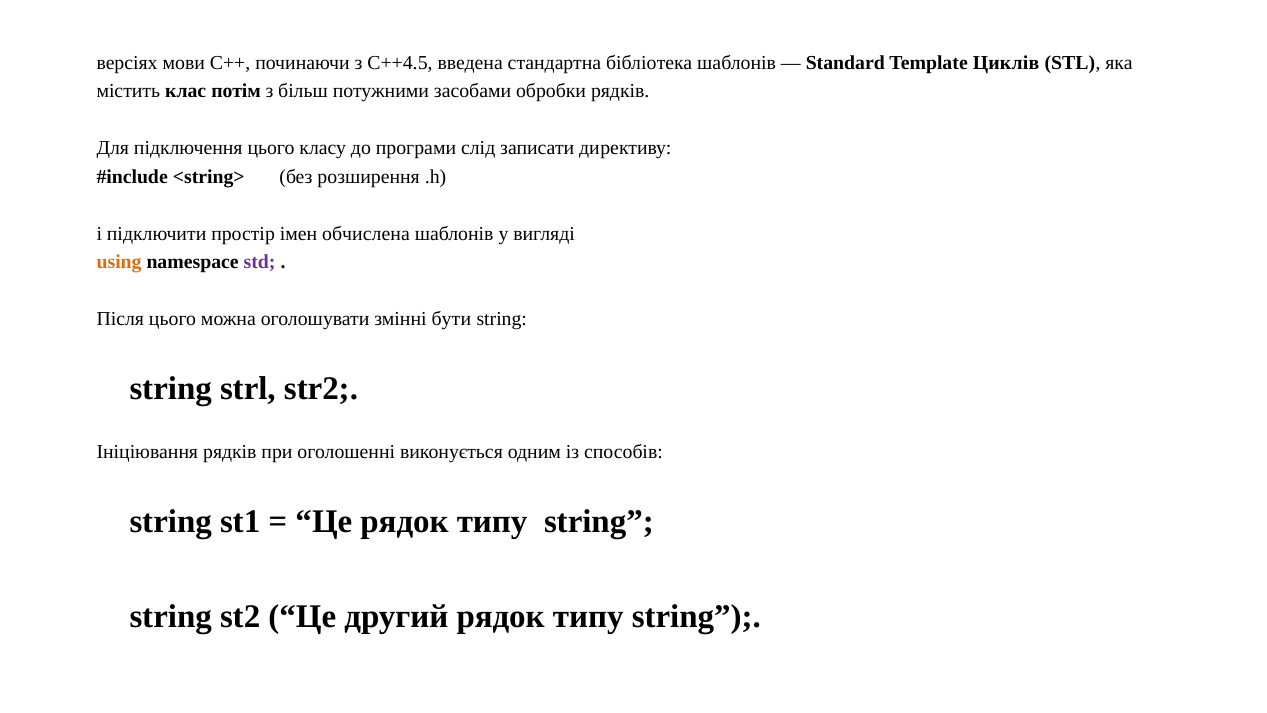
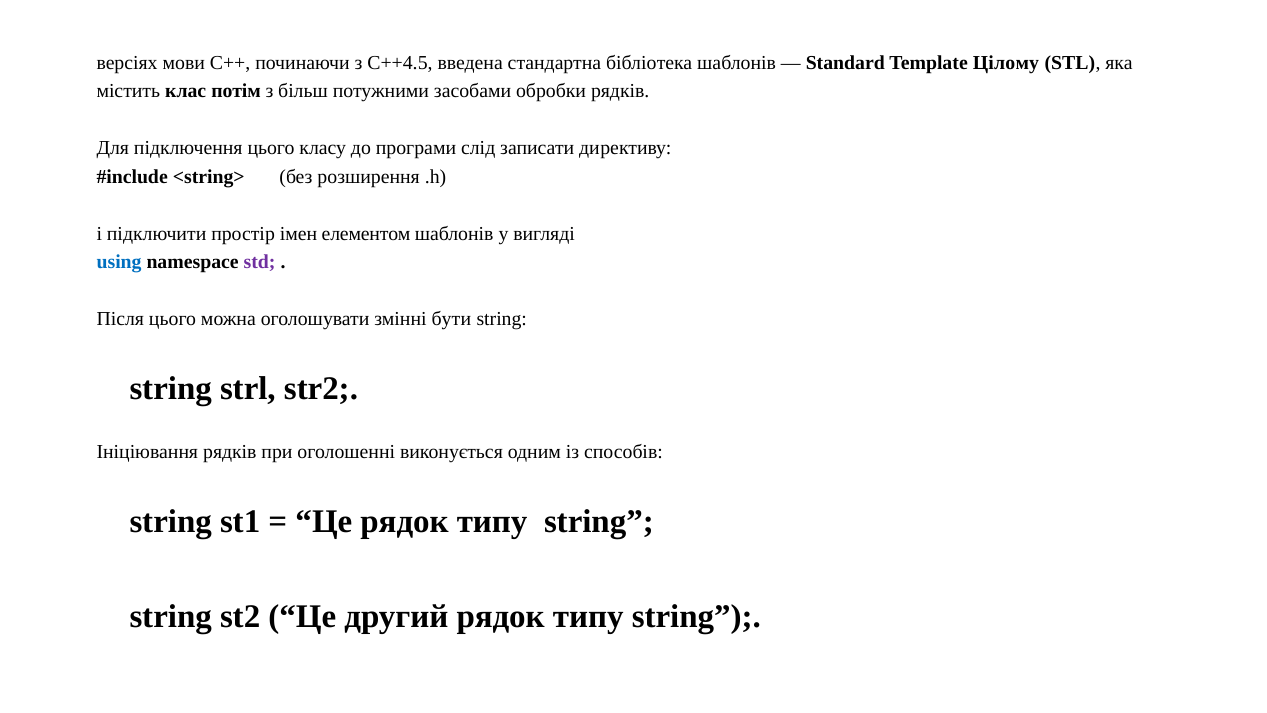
Циклів: Циклів -> Цілому
обчислена: обчислена -> елементом
using colour: orange -> blue
